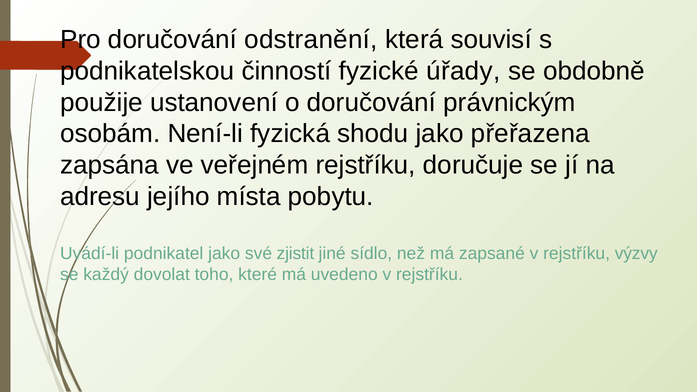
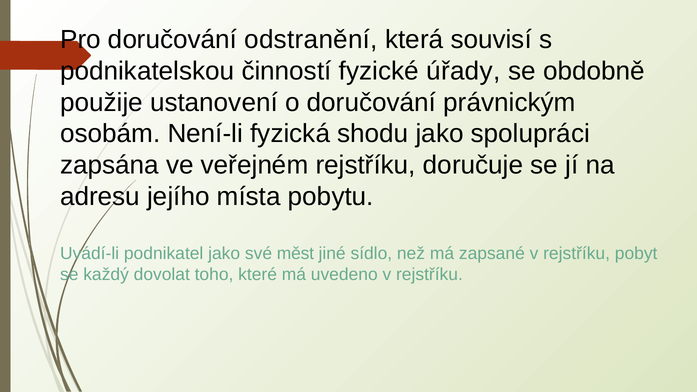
přeřazena: přeřazena -> spolupráci
zjistit: zjistit -> měst
výzvy: výzvy -> pobyt
